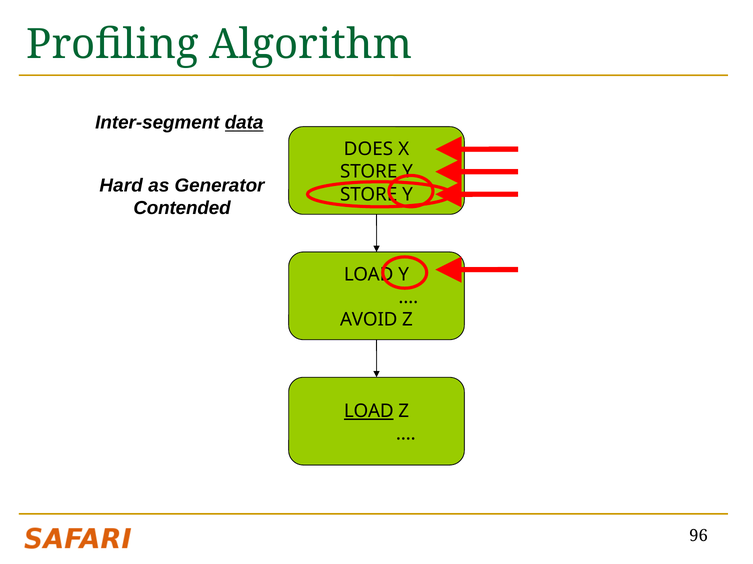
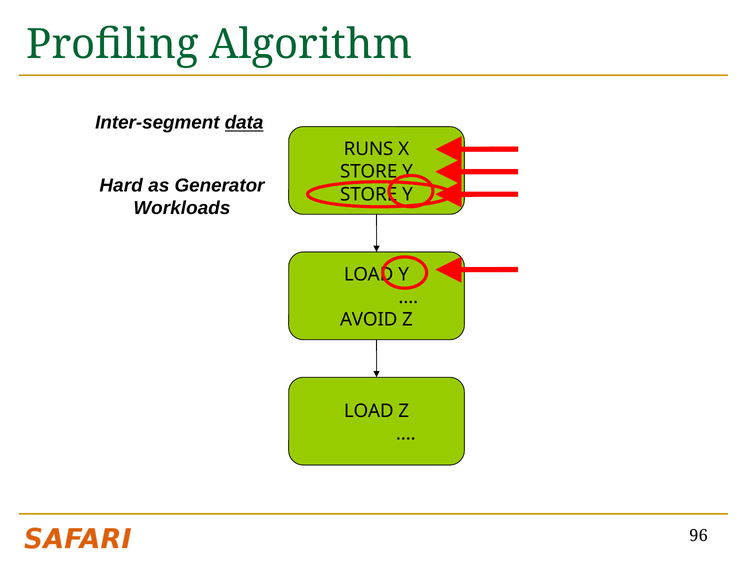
DOES: DOES -> RUNS
Contended: Contended -> Workloads
LOAD at (369, 412) underline: present -> none
